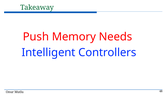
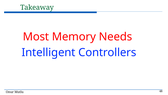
Push: Push -> Most
